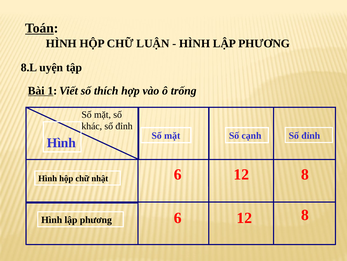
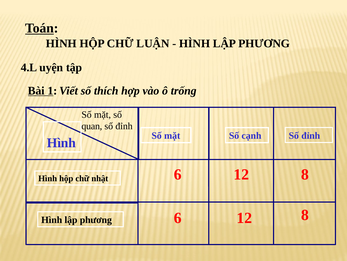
8.L: 8.L -> 4.L
khác: khác -> quan
